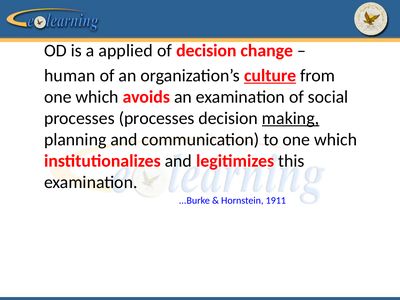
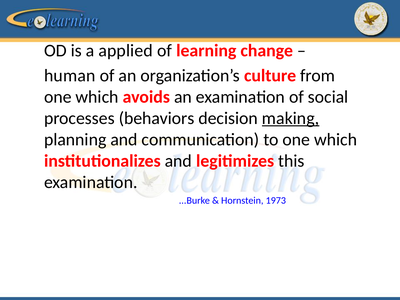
of decision: decision -> learning
culture underline: present -> none
processes processes: processes -> behaviors
1911: 1911 -> 1973
